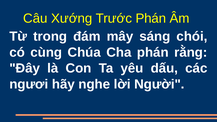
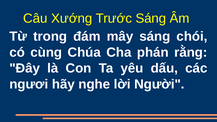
Trước Phán: Phán -> Sáng
